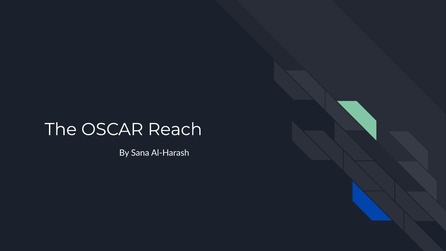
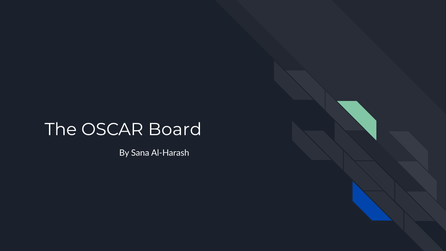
Reach: Reach -> Board
